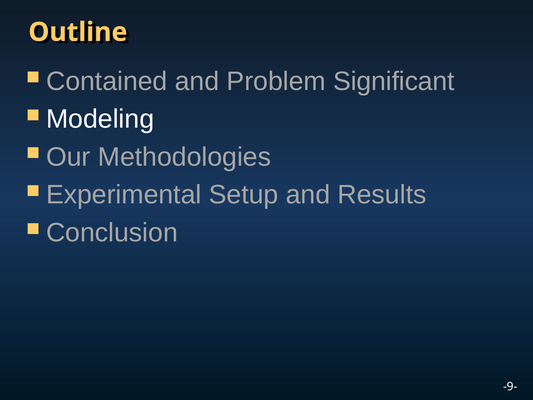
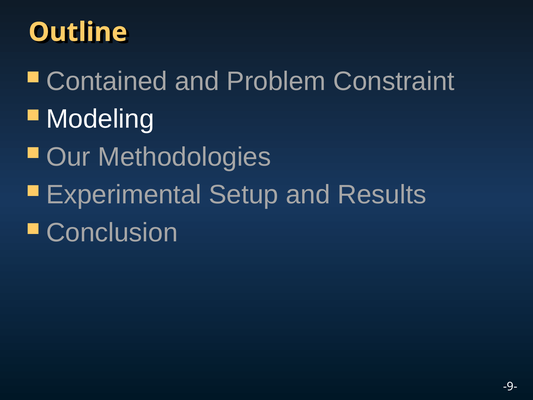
Significant: Significant -> Constraint
